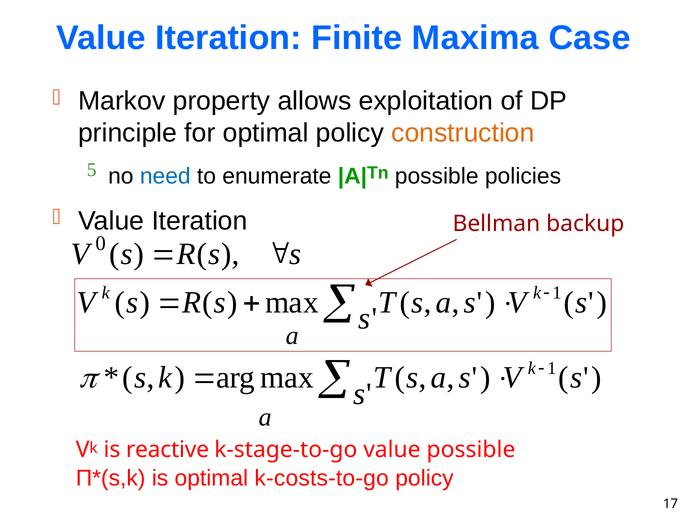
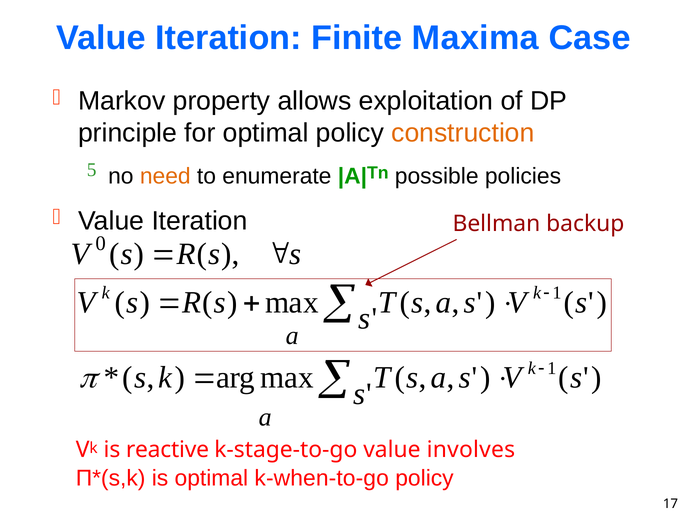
need colour: blue -> orange
value possible: possible -> involves
k-costs-to-go: k-costs-to-go -> k-when-to-go
